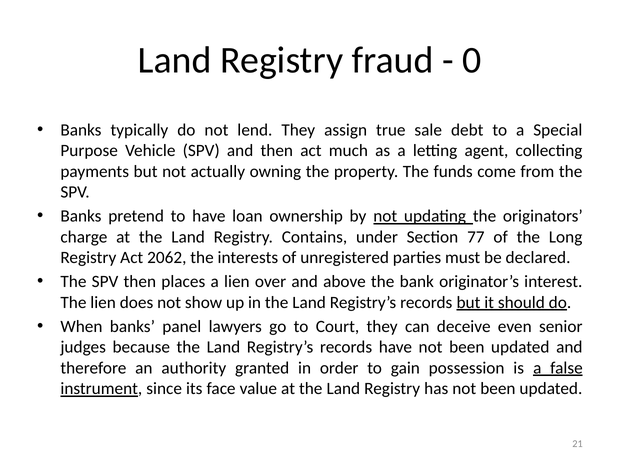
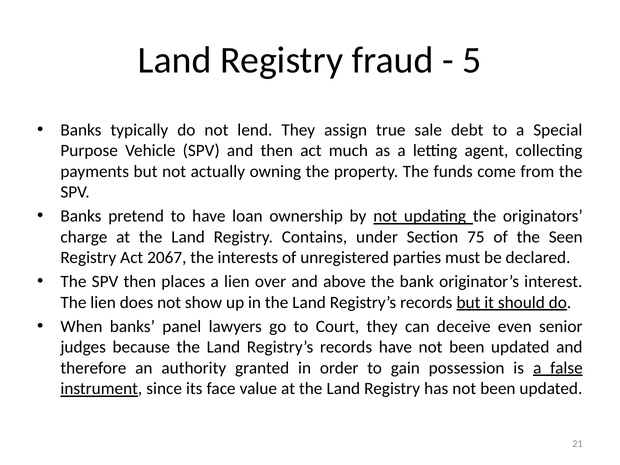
0: 0 -> 5
77: 77 -> 75
Long: Long -> Seen
2062: 2062 -> 2067
